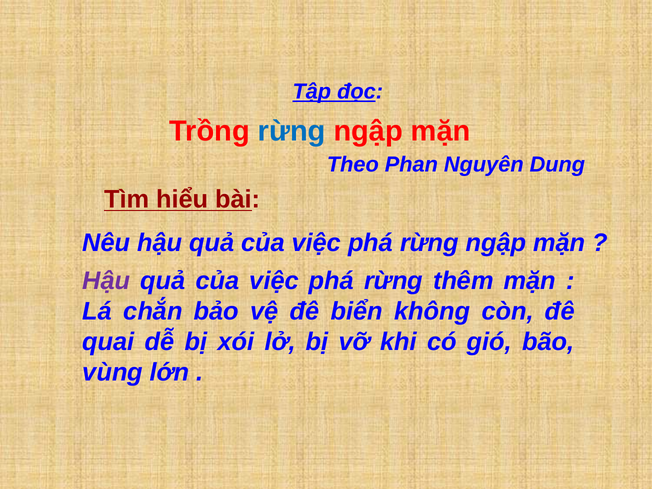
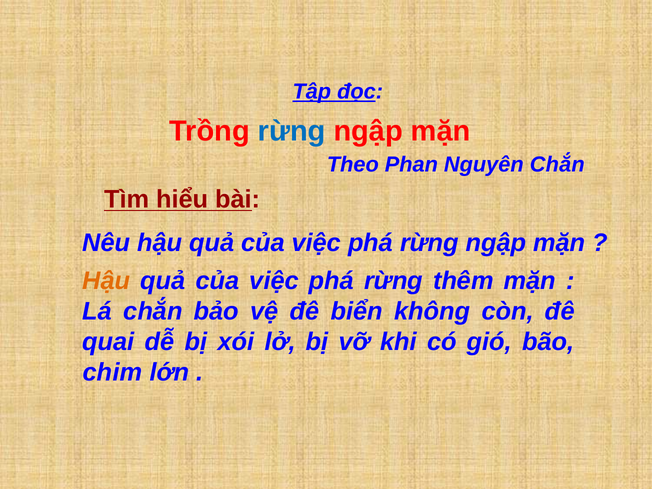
Nguyên Dung: Dung -> Chắn
Hậu at (106, 281) colour: purple -> orange
vùng: vùng -> chim
